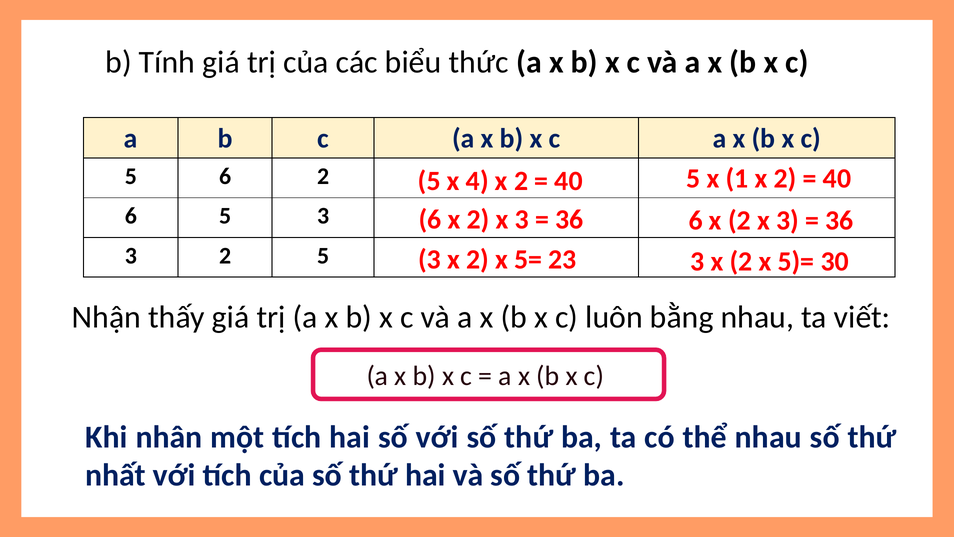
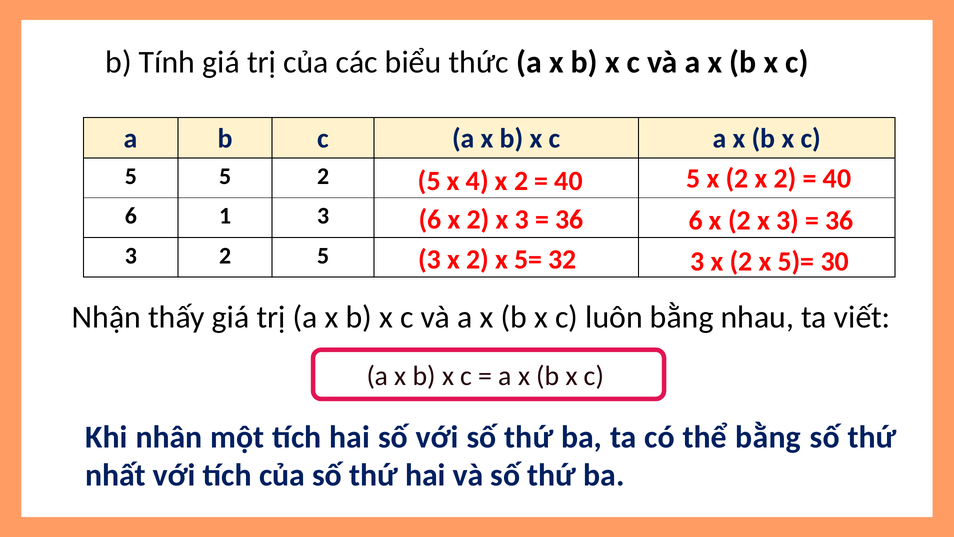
6 at (225, 176): 6 -> 5
5 x 1: 1 -> 2
6 5: 5 -> 1
23: 23 -> 32
thể nhau: nhau -> bằng
